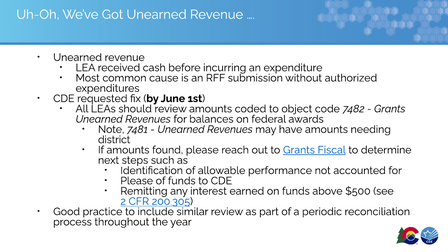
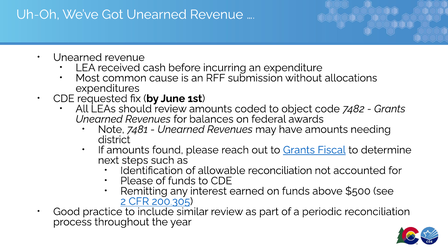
authorized: authorized -> allocations
allowable performance: performance -> reconciliation
